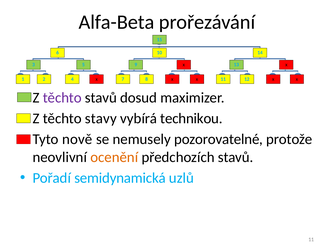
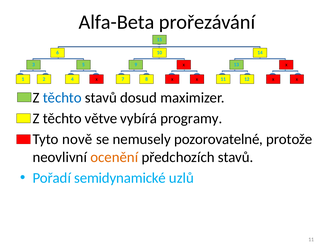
těchto at (62, 97) colour: purple -> blue
stavy: stavy -> větve
technikou: technikou -> programy
semidynamická: semidynamická -> semidynamické
